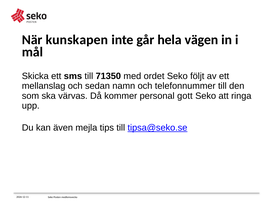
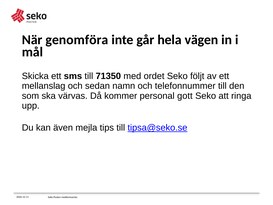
kunskapen: kunskapen -> genomföra
